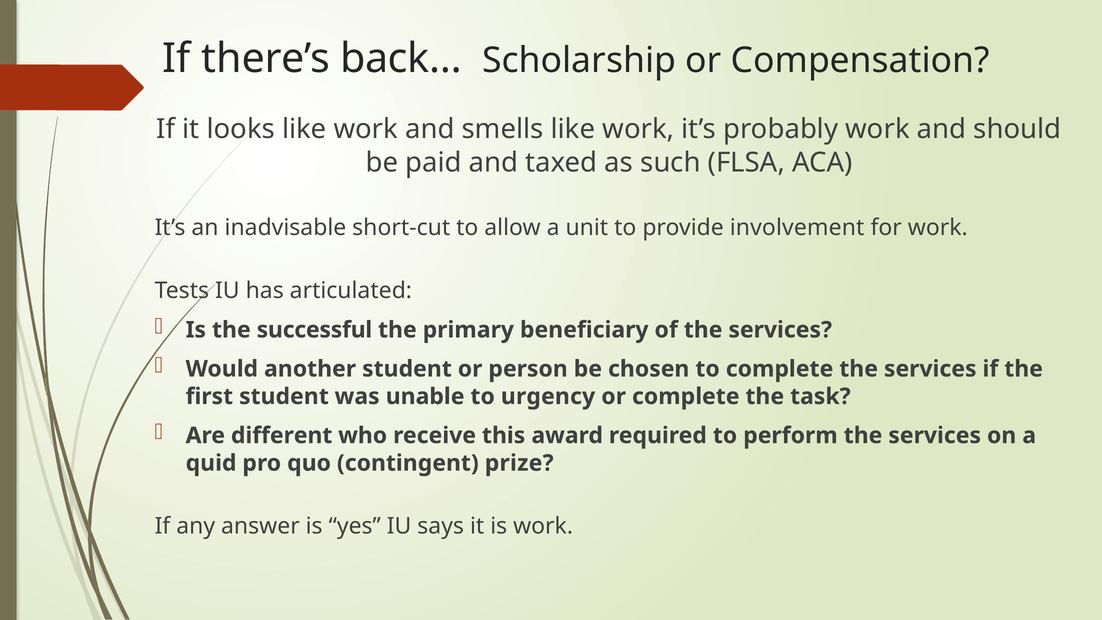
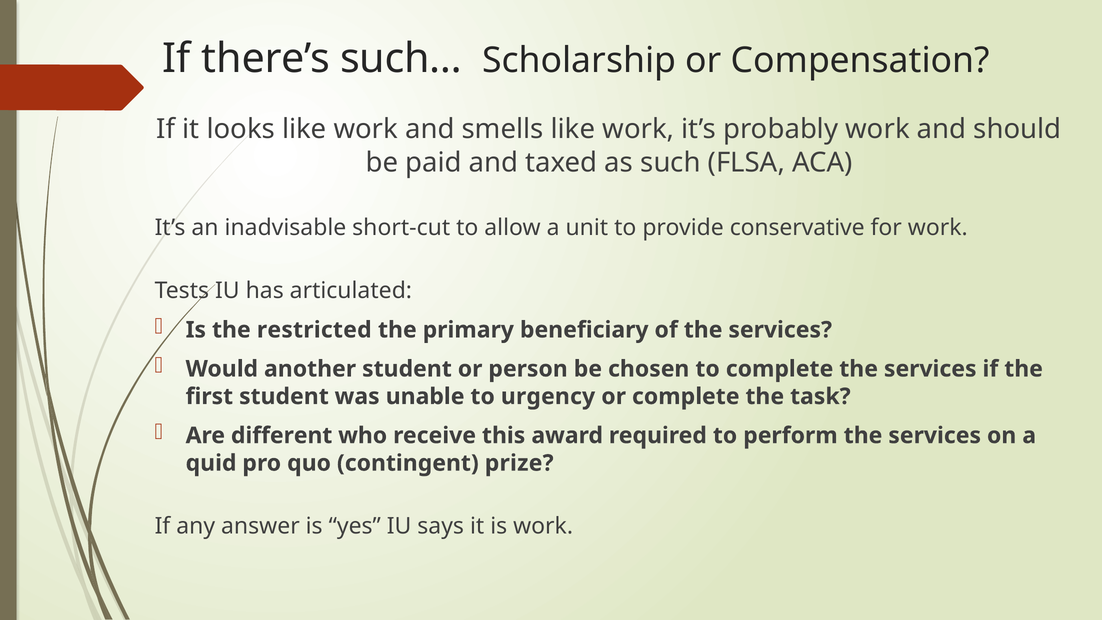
back…: back… -> such…
involvement: involvement -> conservative
successful: successful -> restricted
